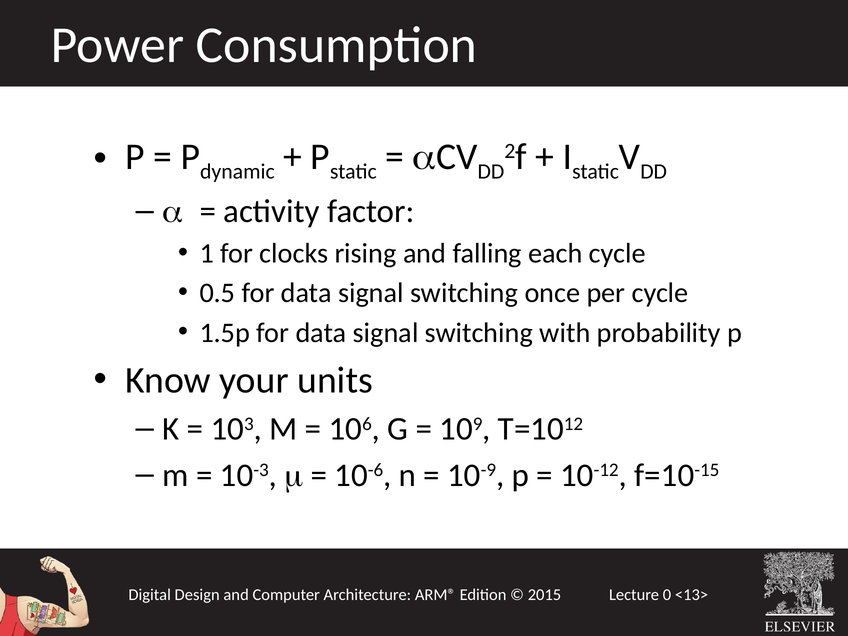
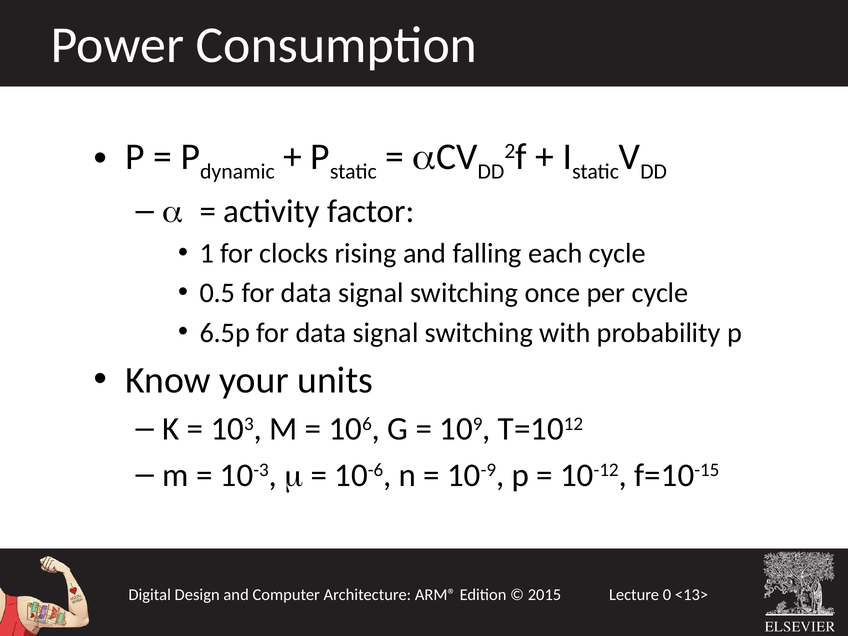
1.5p: 1.5p -> 6.5p
